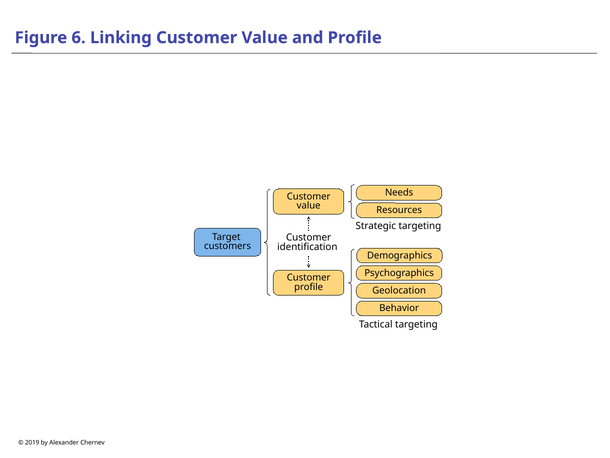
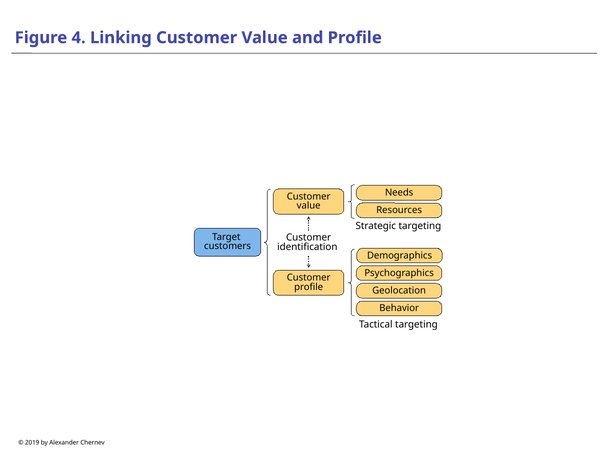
6: 6 -> 4
